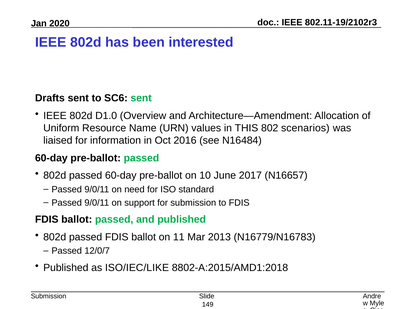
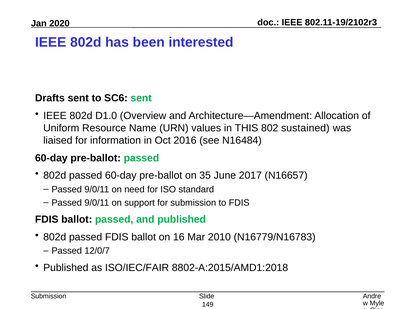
scenarios: scenarios -> sustained
10: 10 -> 35
11: 11 -> 16
2013: 2013 -> 2010
ISO/IEC/LIKE: ISO/IEC/LIKE -> ISO/IEC/FAIR
